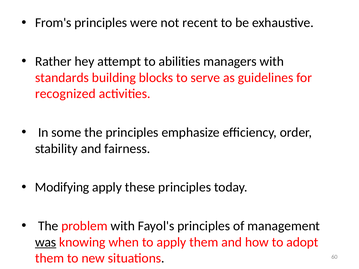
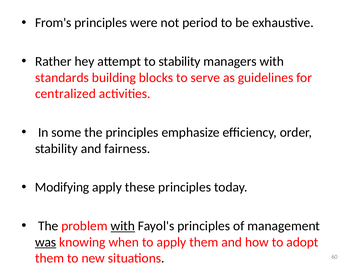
recent: recent -> period
to abilities: abilities -> stability
recognized: recognized -> centralized
with at (123, 226) underline: none -> present
